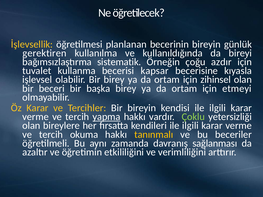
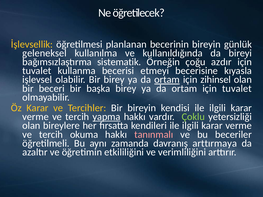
gerektiren: gerektiren -> geleneksel
kapsar: kapsar -> etmeyi
ortam at (167, 80) underline: none -> present
ortam için etmeyi: etmeyi -> tuvalet
tanınmalı colour: yellow -> pink
sağlanması: sağlanması -> arttırmaya
